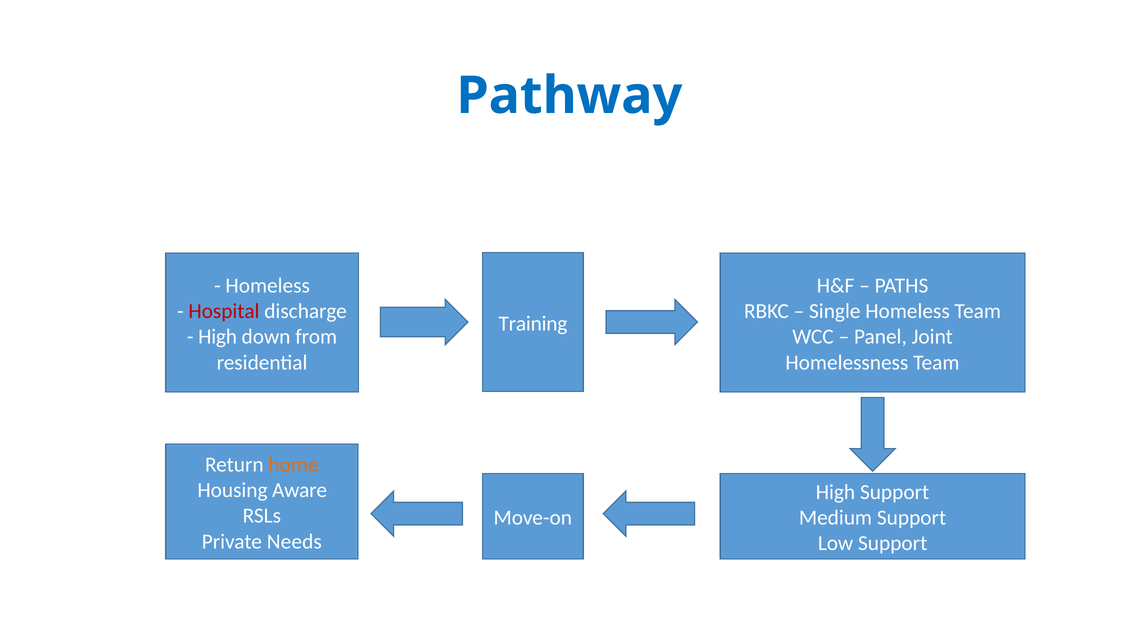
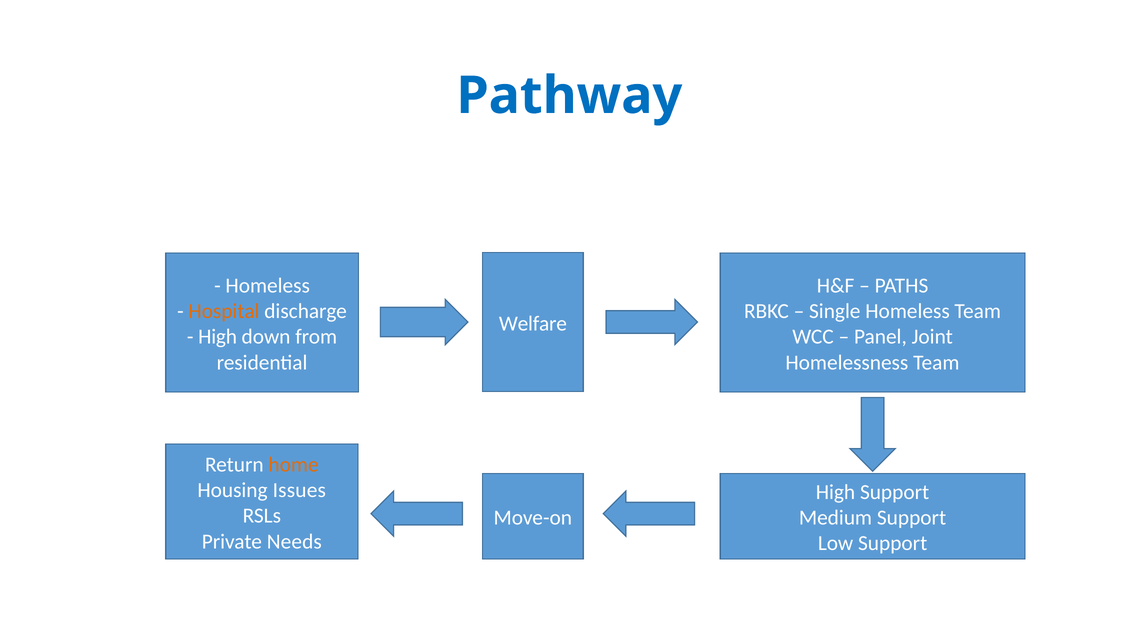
Hospital colour: red -> orange
Training: Training -> Welfare
Aware: Aware -> Issues
